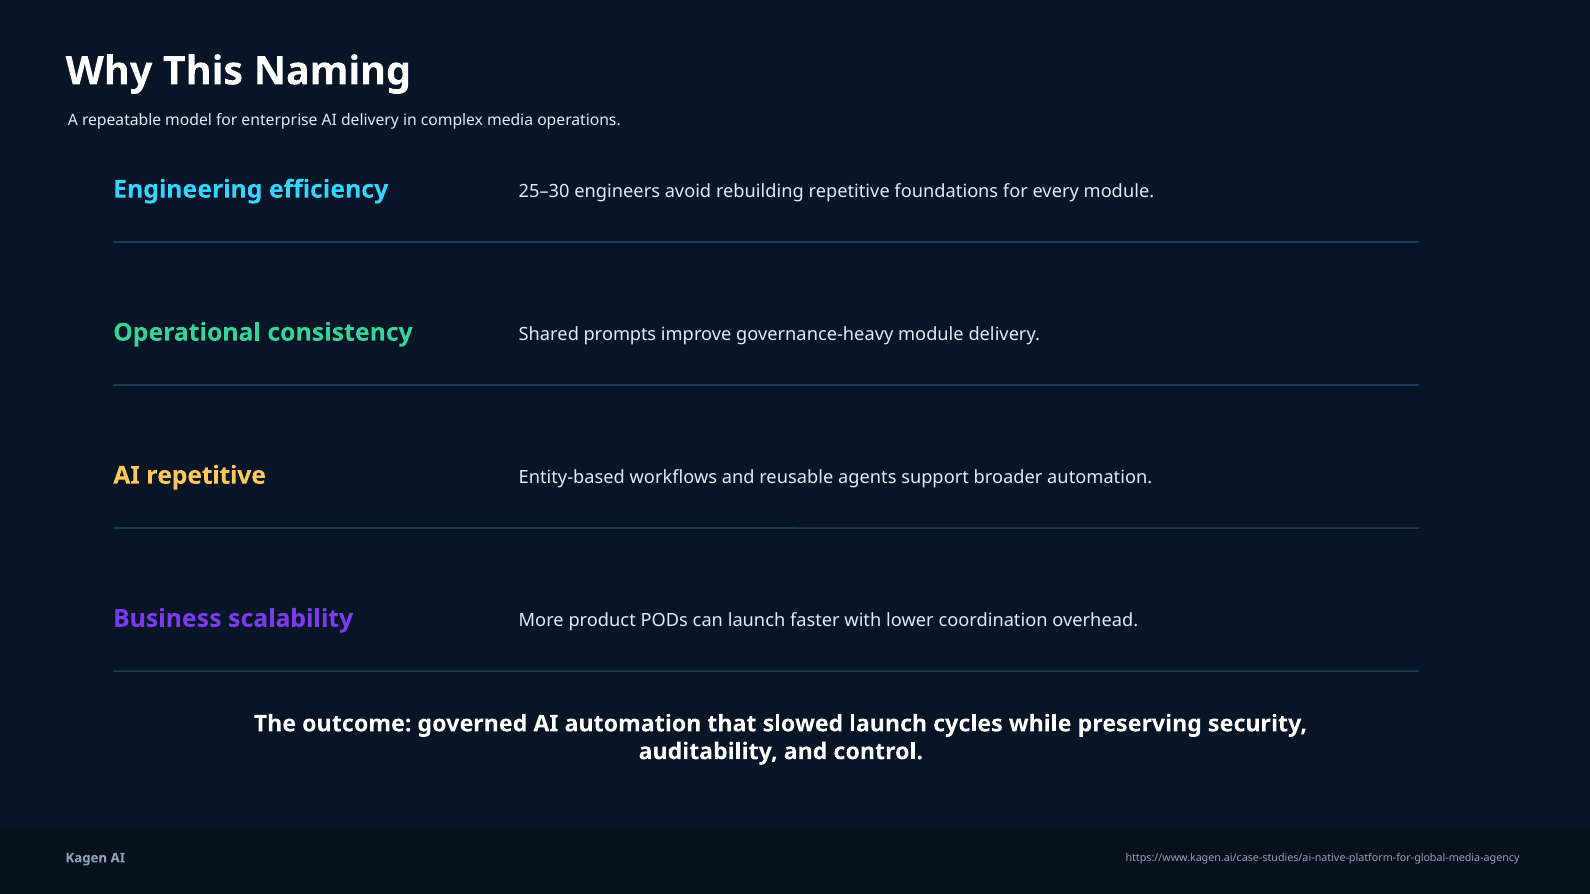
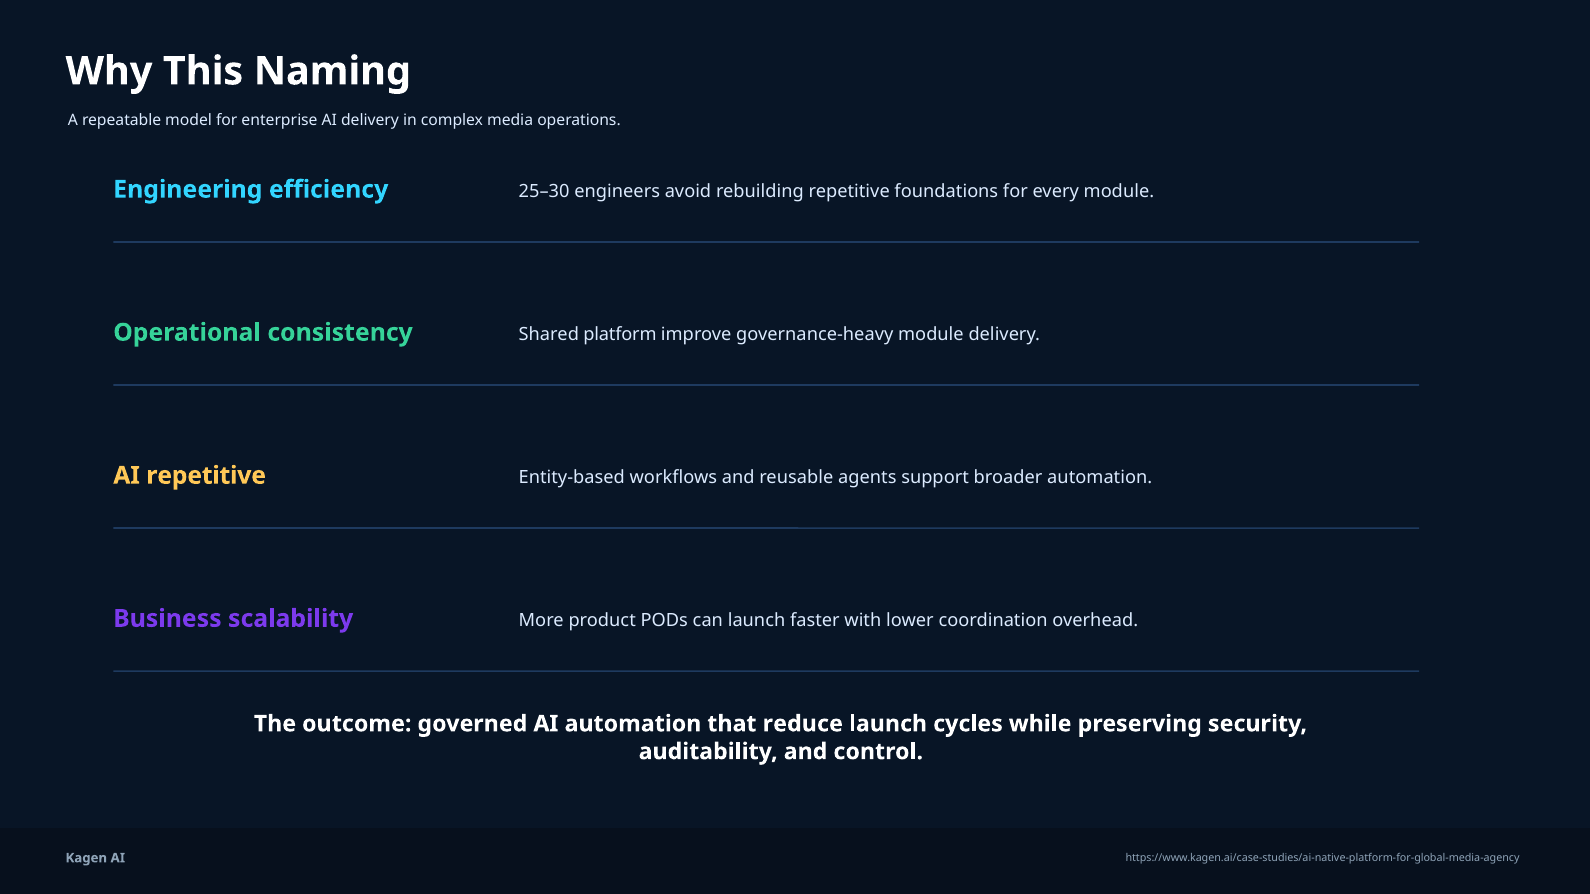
prompts: prompts -> platform
slowed: slowed -> reduce
